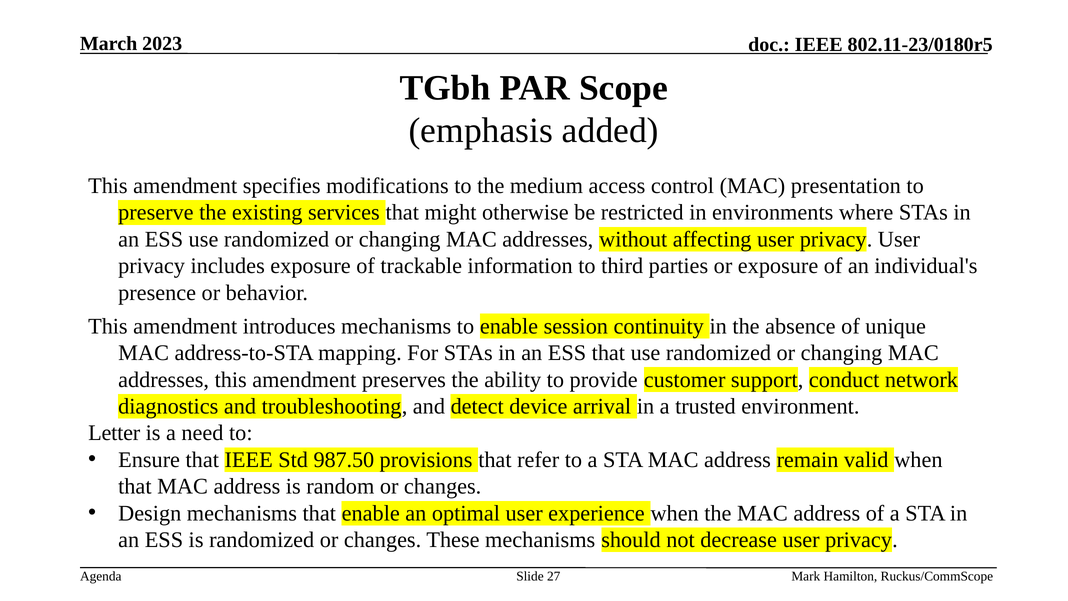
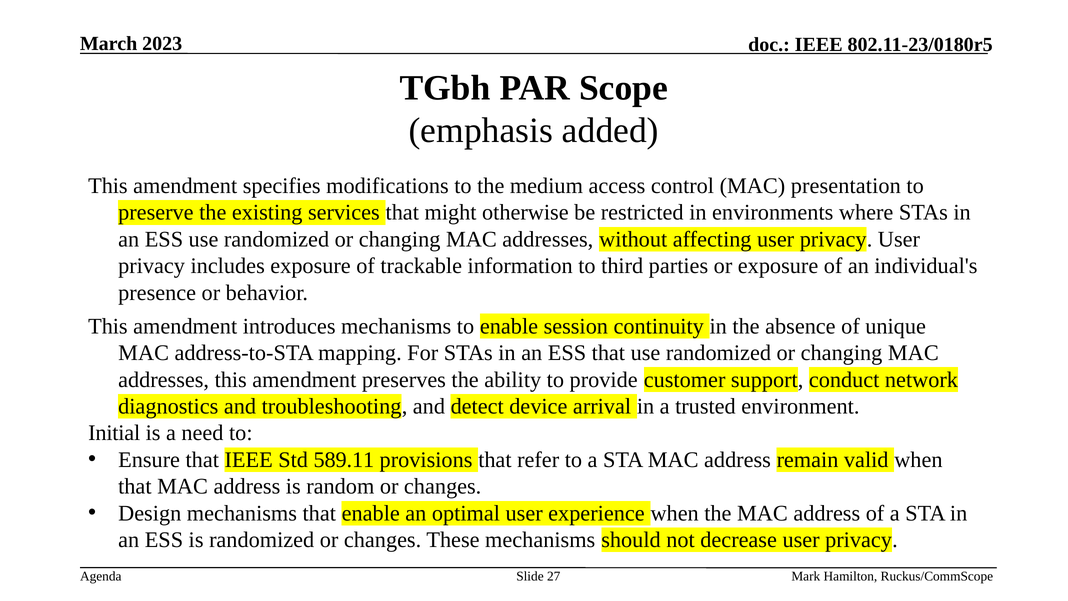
Letter: Letter -> Initial
987.50: 987.50 -> 589.11
